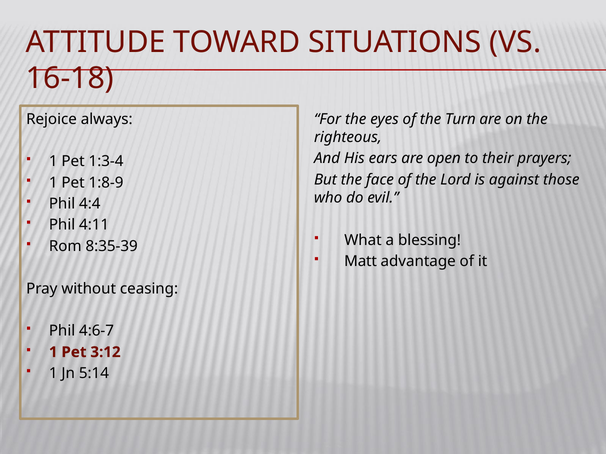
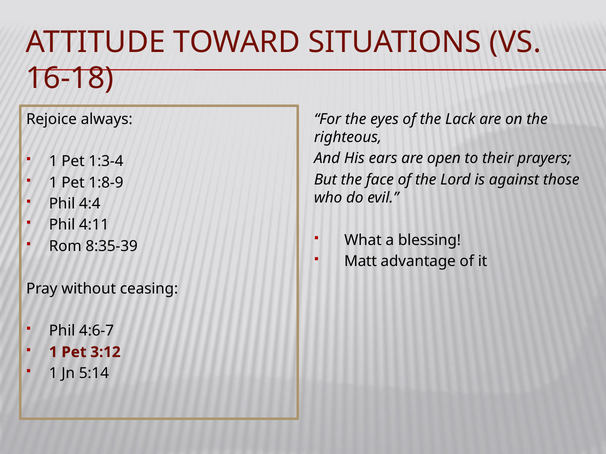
Turn: Turn -> Lack
